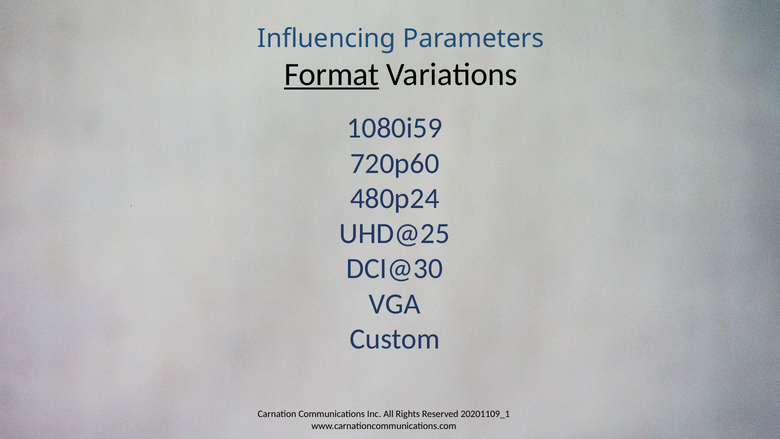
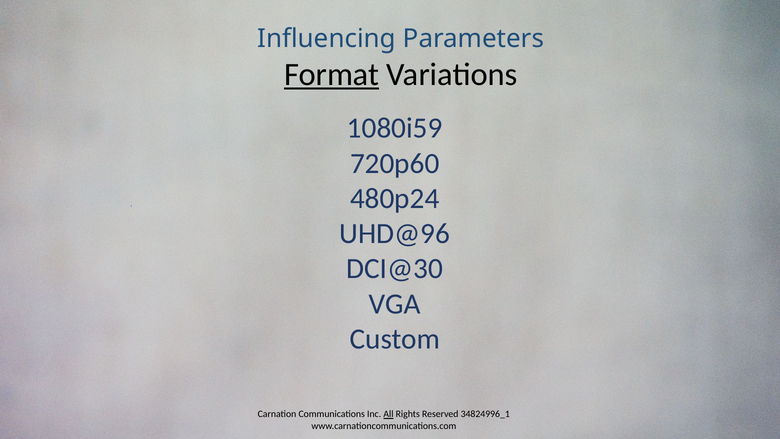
UHD@25: UHD@25 -> UHD@96
All underline: none -> present
20201109_1: 20201109_1 -> 34824996_1
